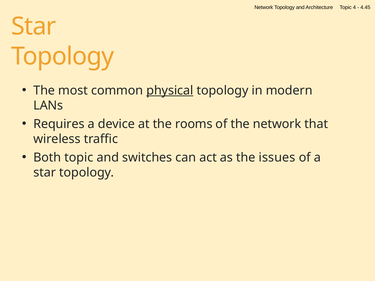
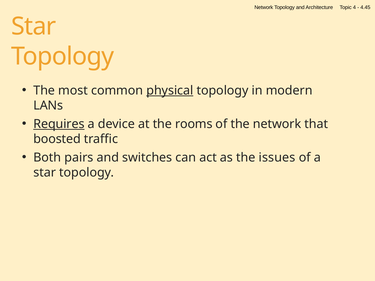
Requires underline: none -> present
wireless: wireless -> boosted
Both topic: topic -> pairs
